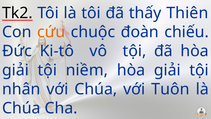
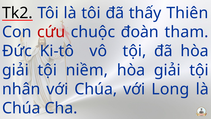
cứu colour: orange -> red
chiếu: chiếu -> tham
Tuôn: Tuôn -> Long
